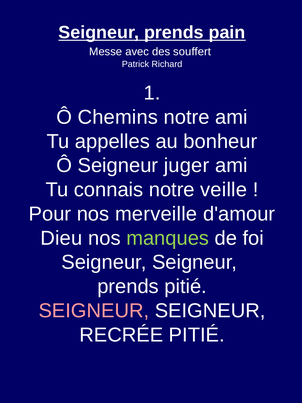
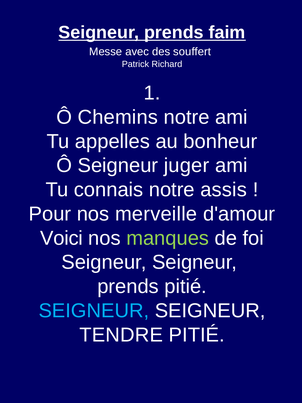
pain: pain -> faim
veille: veille -> assis
Dieu: Dieu -> Voici
SEIGNEUR at (94, 310) colour: pink -> light blue
RECRÉE: RECRÉE -> TENDRE
